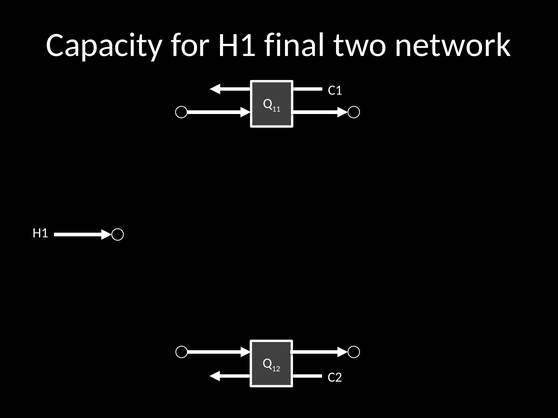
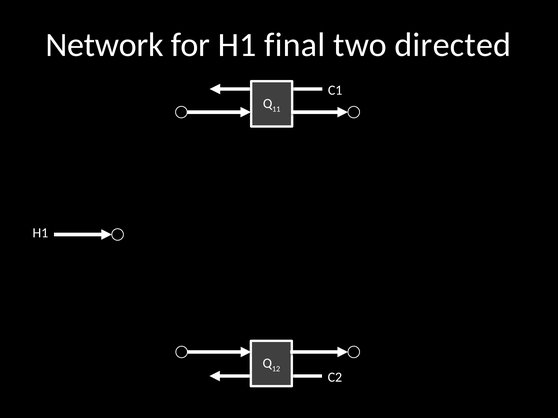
Capacity: Capacity -> Network
network: network -> directed
